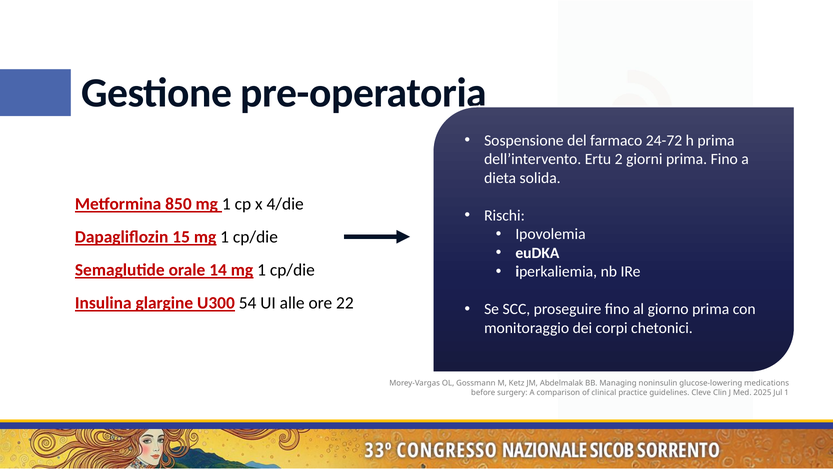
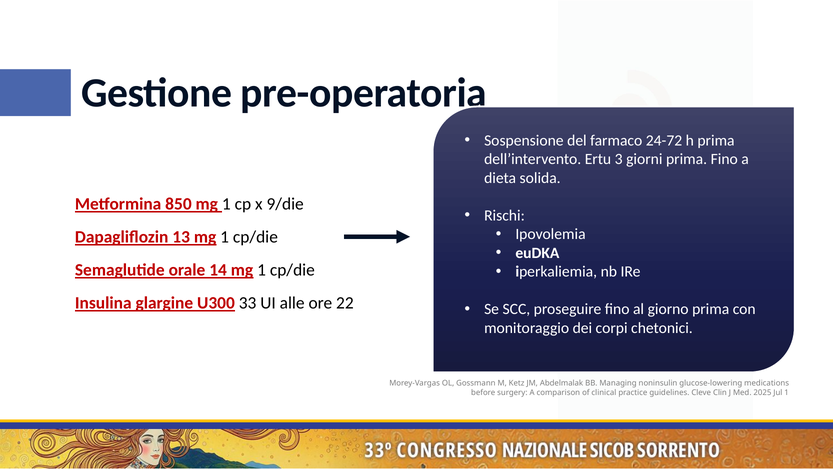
2: 2 -> 3
4/die: 4/die -> 9/die
15: 15 -> 13
54: 54 -> 33
